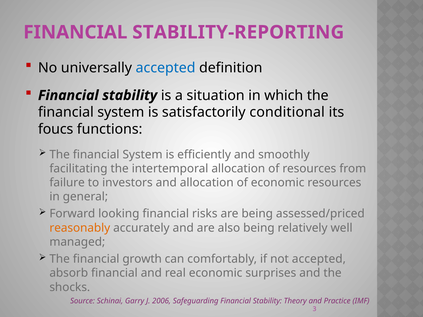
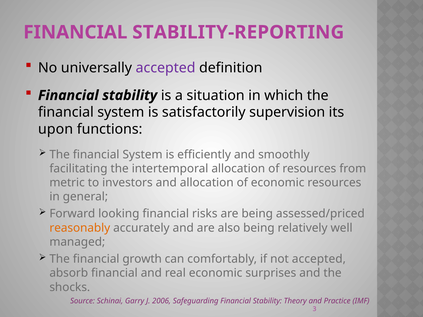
accepted at (166, 68) colour: blue -> purple
conditional: conditional -> supervision
foucs: foucs -> upon
failure: failure -> metric
